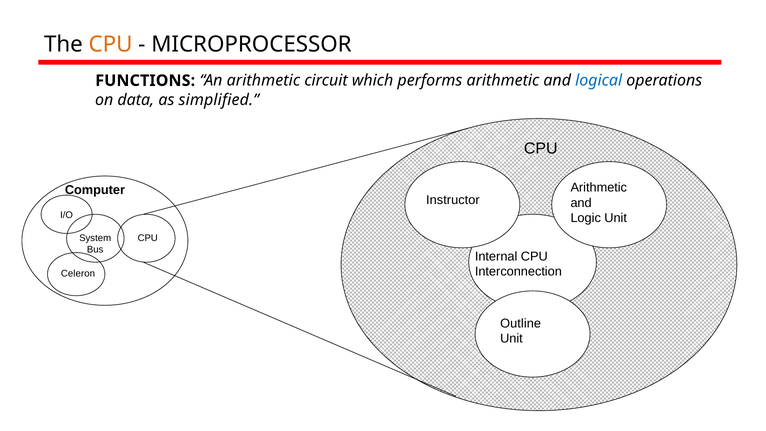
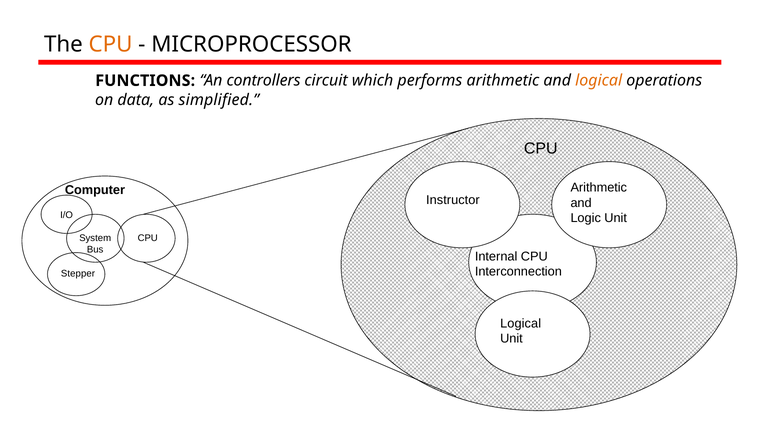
An arithmetic: arithmetic -> controllers
logical at (599, 81) colour: blue -> orange
Celeron: Celeron -> Stepper
Outline at (521, 323): Outline -> Logical
